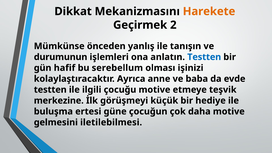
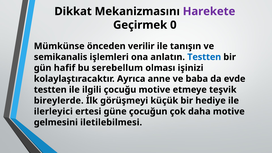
Harekete colour: orange -> purple
2: 2 -> 0
yanlış: yanlış -> verilir
durumunun: durumunun -> semikanalis
merkezine: merkezine -> bireylerde
buluşma: buluşma -> ilerleyici
